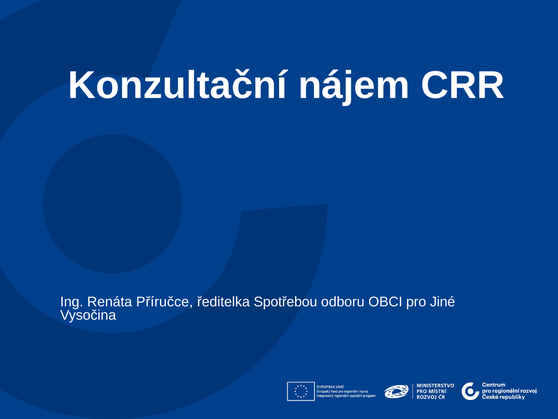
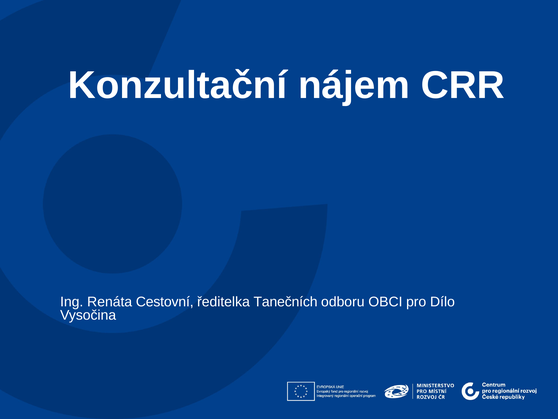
Příručce: Příručce -> Cestovní
Spotřebou: Spotřebou -> Tanečních
Jiné: Jiné -> Dílo
